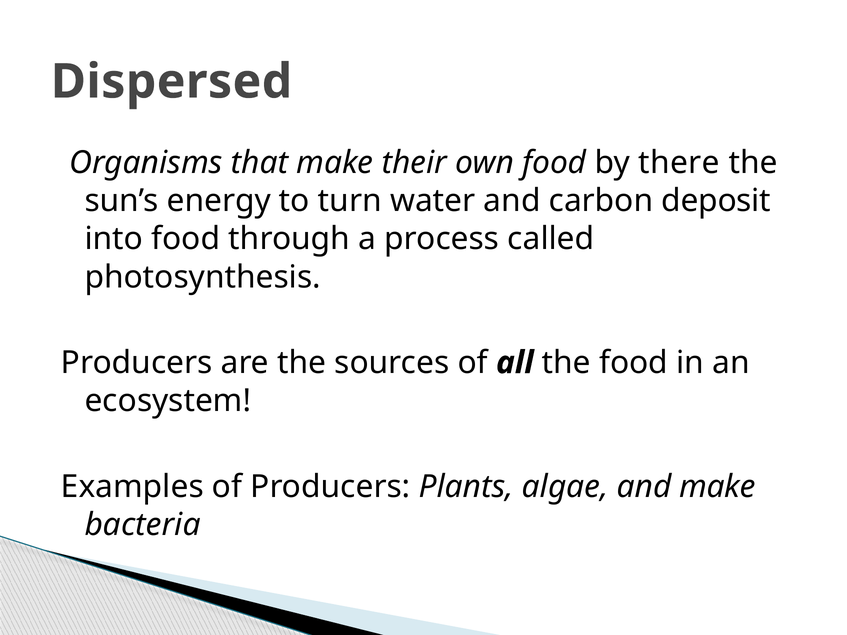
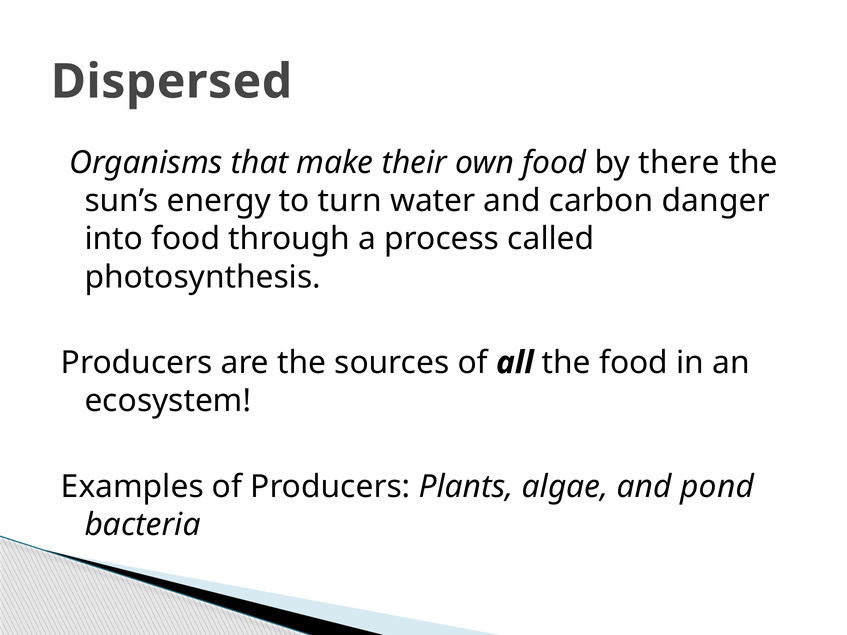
deposit: deposit -> danger
and make: make -> pond
